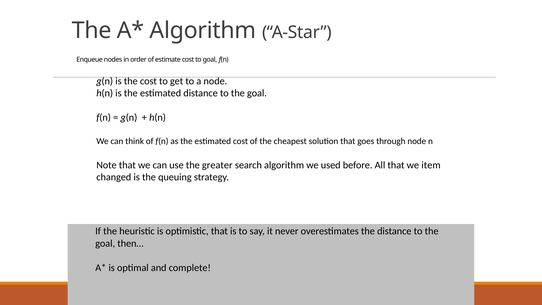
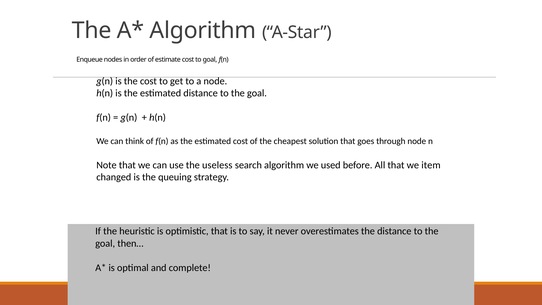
greater: greater -> useless
